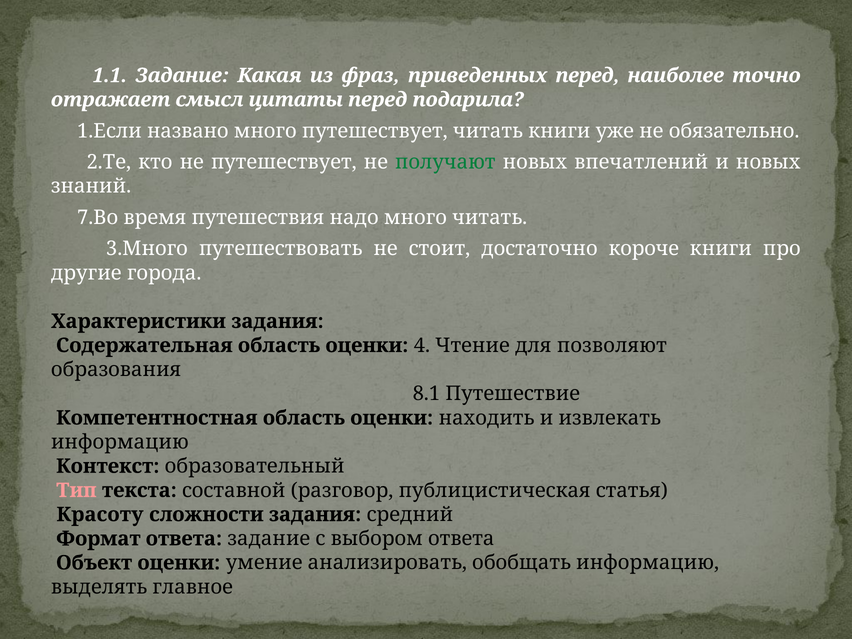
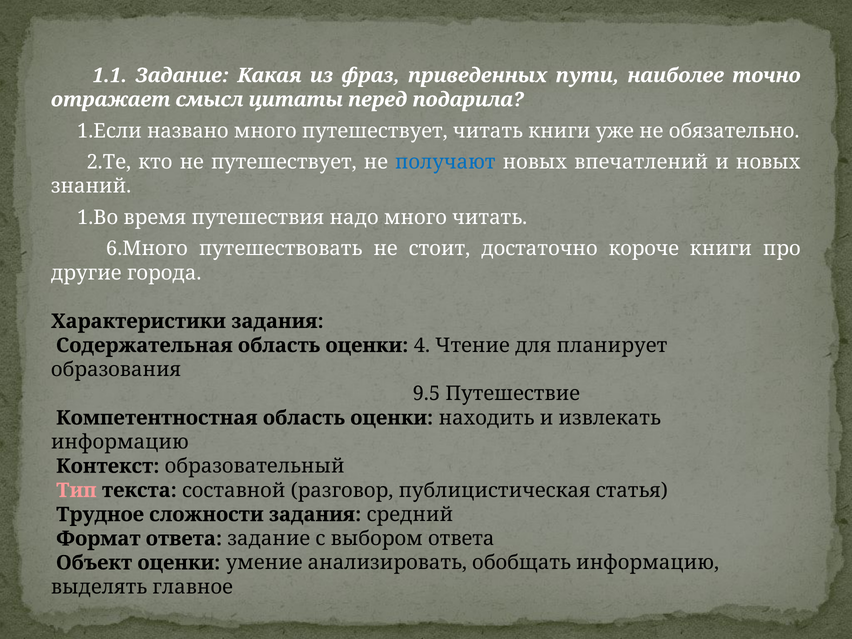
приведенных перед: перед -> пути
получают colour: green -> blue
7.Во: 7.Во -> 1.Во
3.Много: 3.Много -> 6.Много
позволяют: позволяют -> планирует
8.1: 8.1 -> 9.5
Красоту: Красоту -> Трудное
